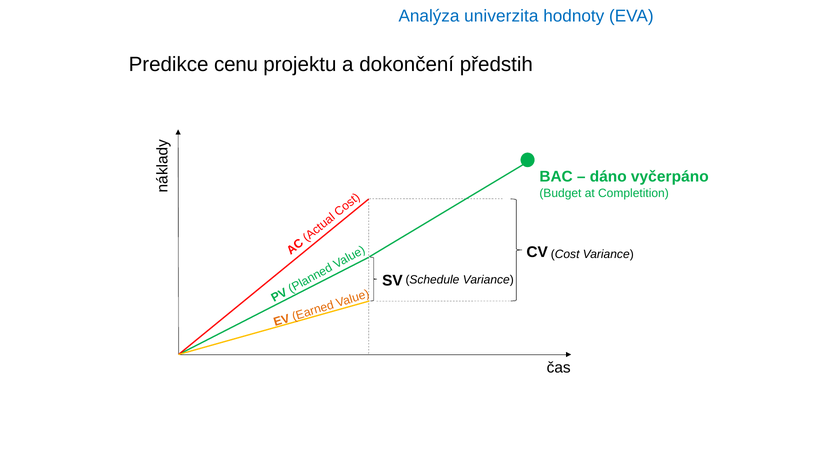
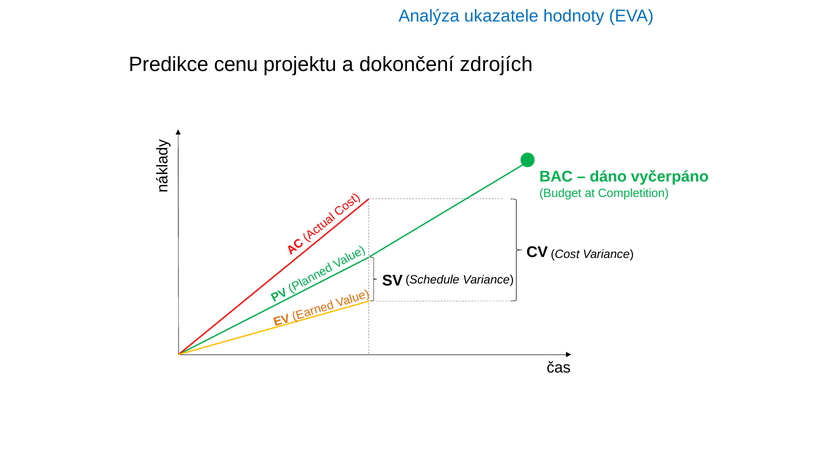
univerzita: univerzita -> ukazatele
předstih: předstih -> zdrojích
